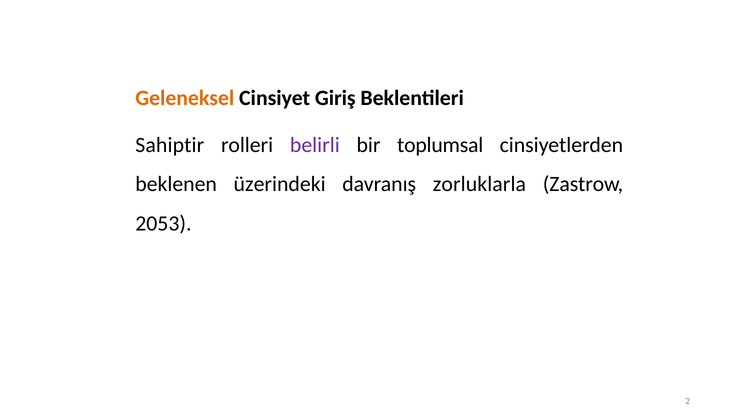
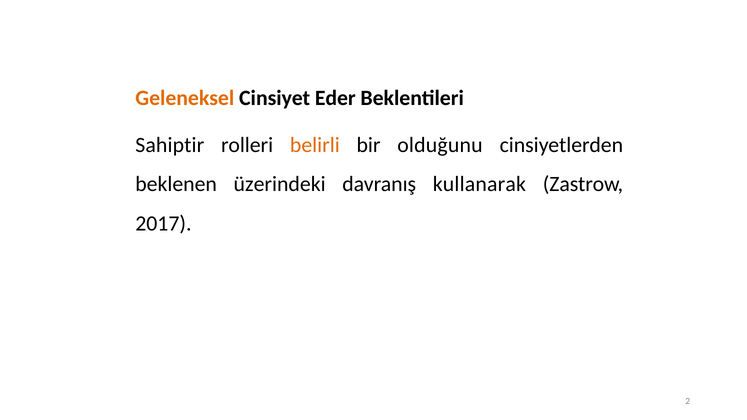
Giriş: Giriş -> Eder
belirli colour: purple -> orange
toplumsal: toplumsal -> olduğunu
zorluklarla: zorluklarla -> kullanarak
2053: 2053 -> 2017
